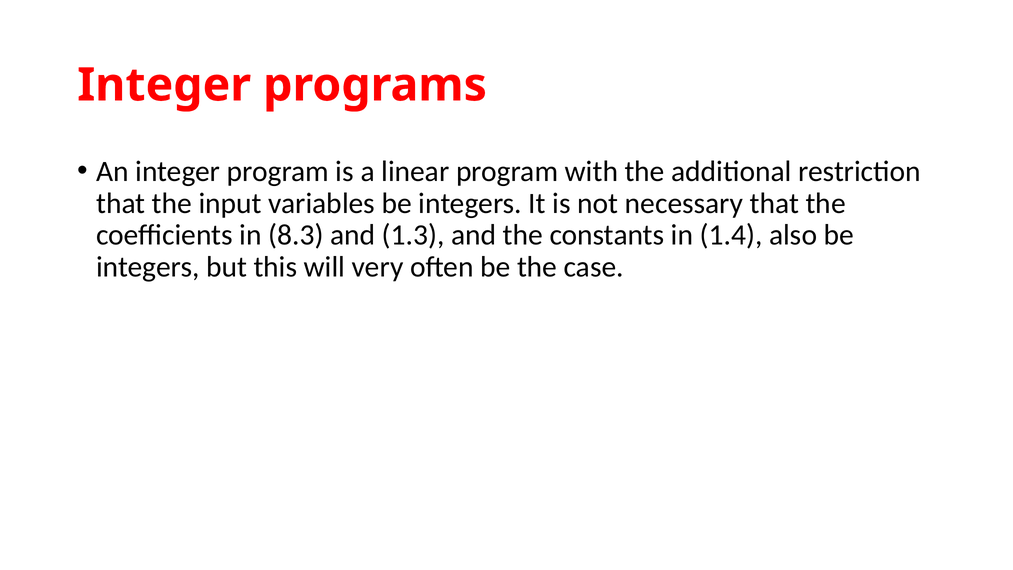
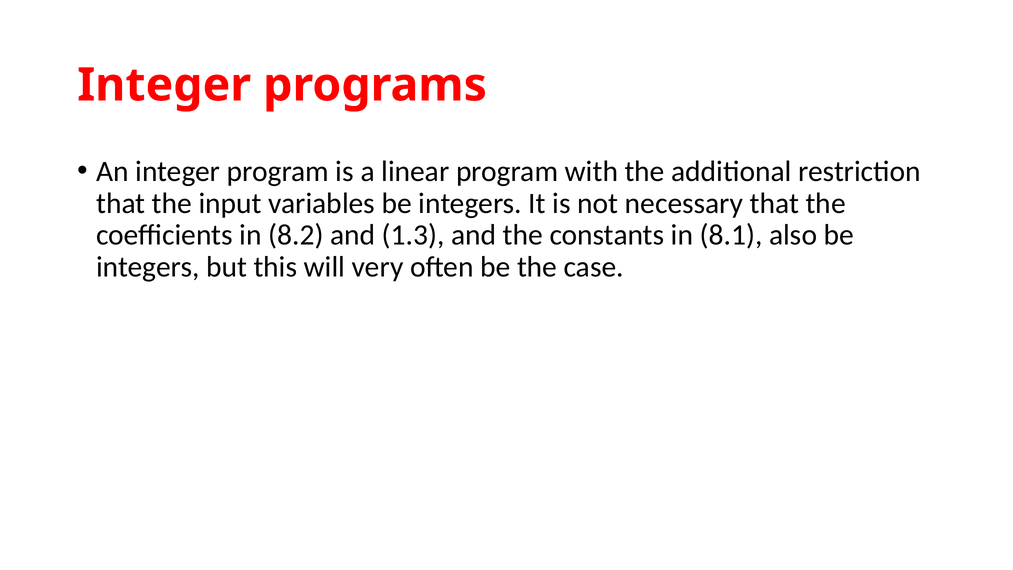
8.3: 8.3 -> 8.2
1.4: 1.4 -> 8.1
